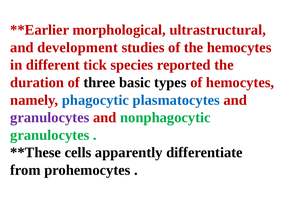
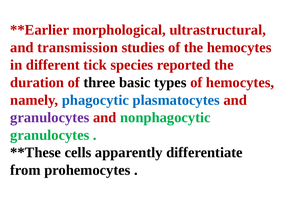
development: development -> transmission
